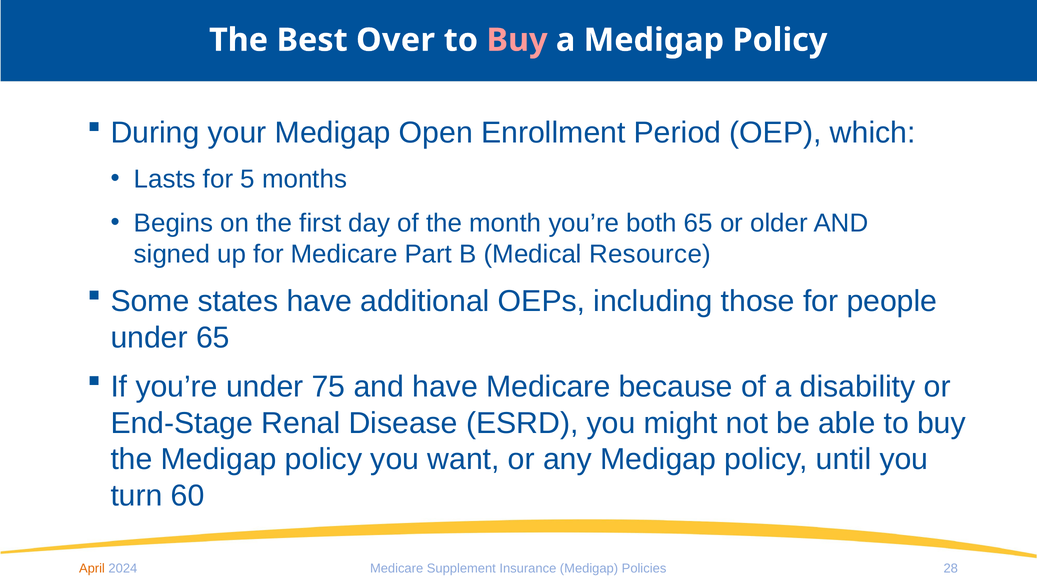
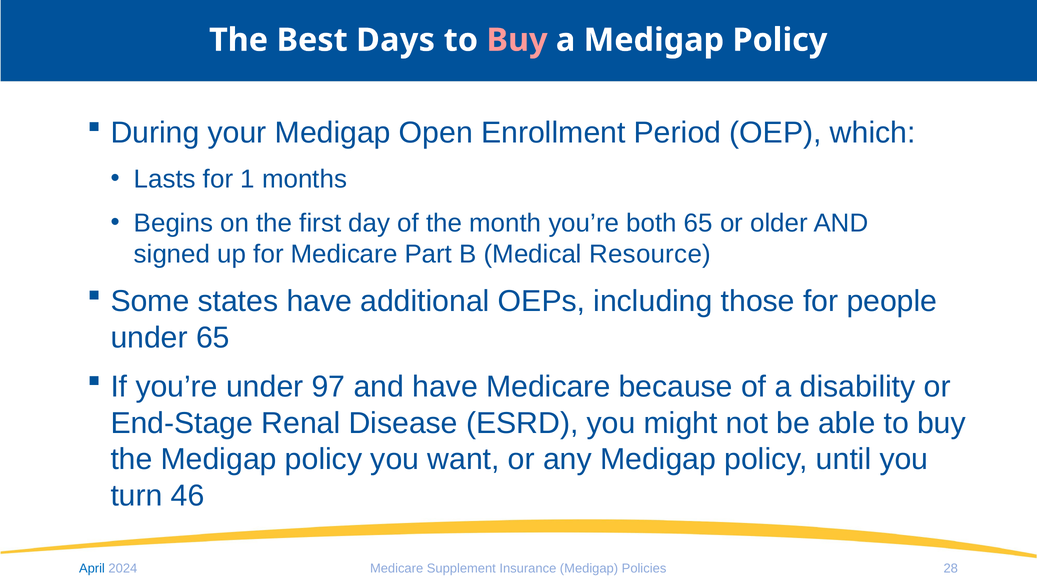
Over: Over -> Days
5: 5 -> 1
75: 75 -> 97
60: 60 -> 46
April colour: orange -> blue
